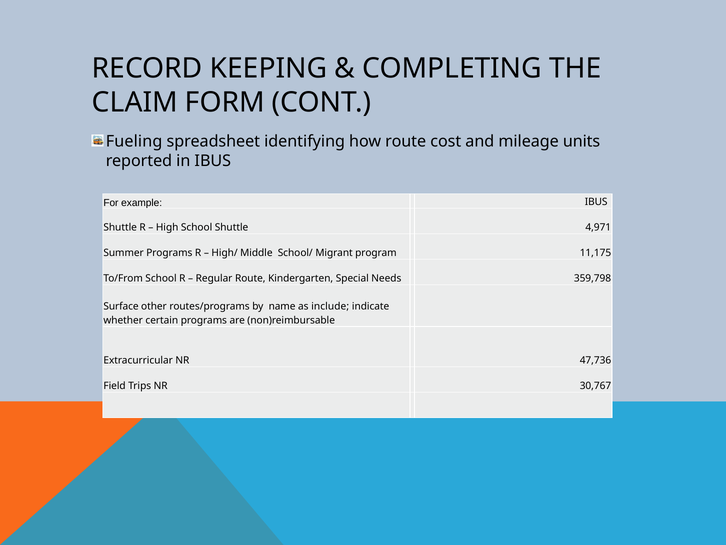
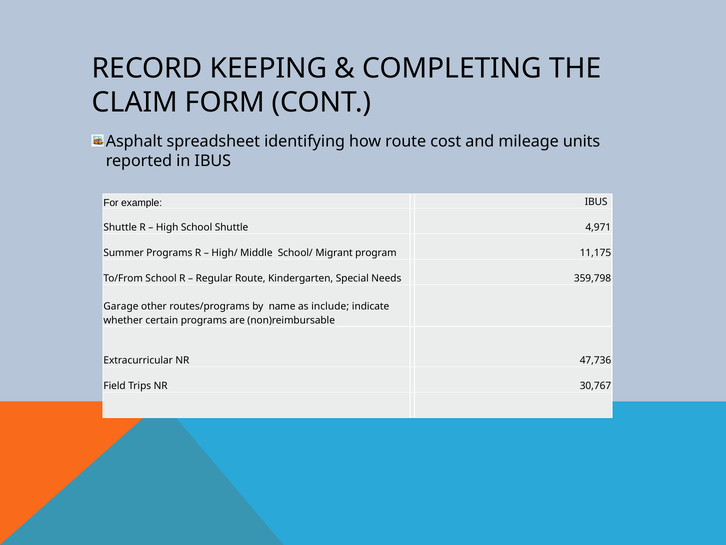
Fueling: Fueling -> Asphalt
Surface: Surface -> Garage
